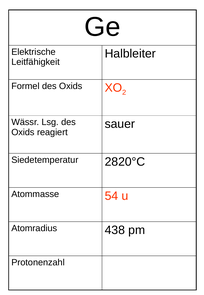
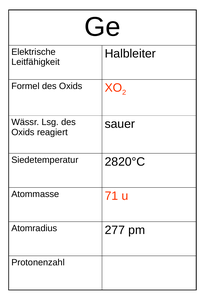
54: 54 -> 71
438: 438 -> 277
